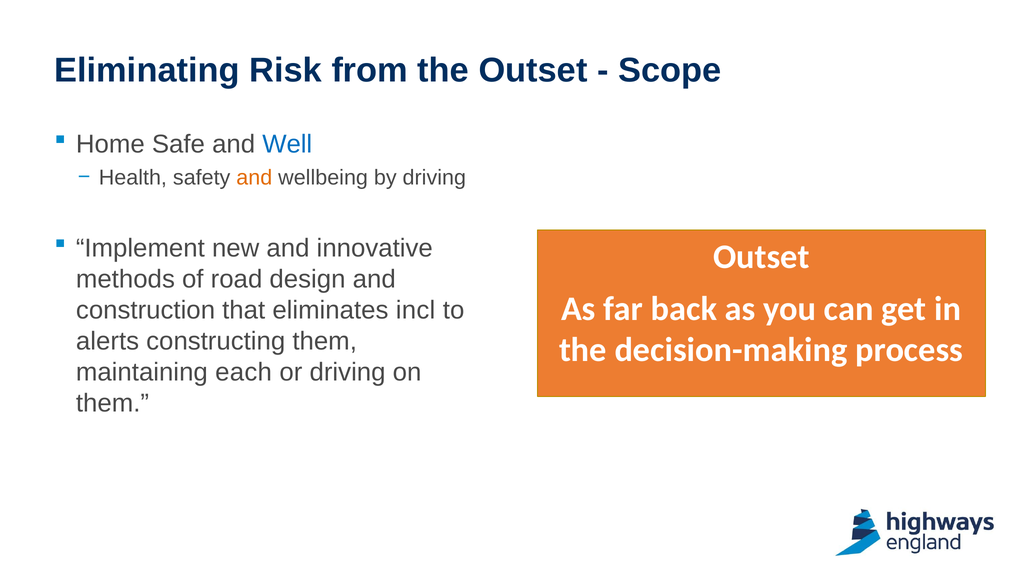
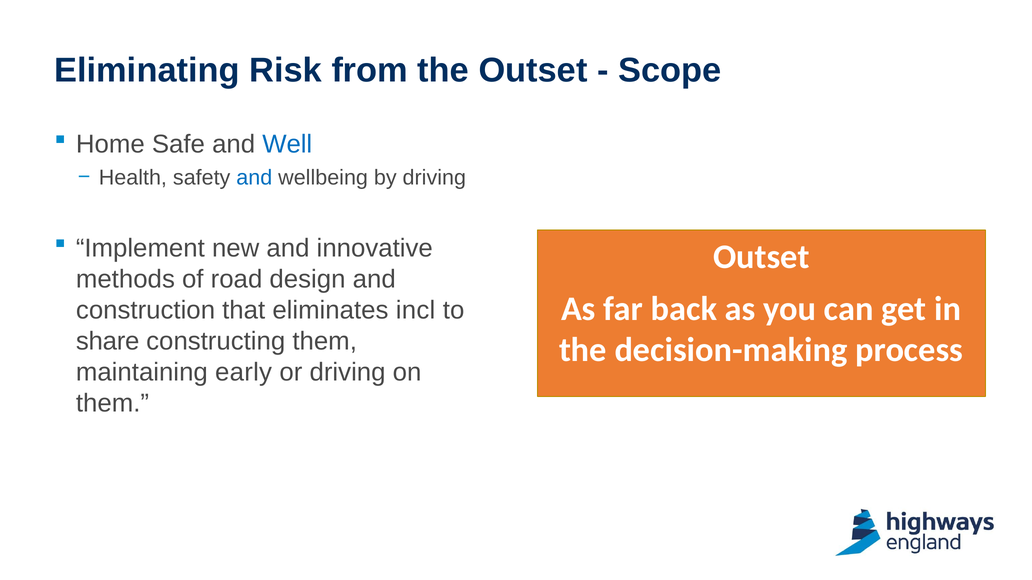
and at (254, 178) colour: orange -> blue
alerts: alerts -> share
each: each -> early
